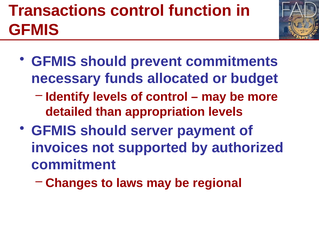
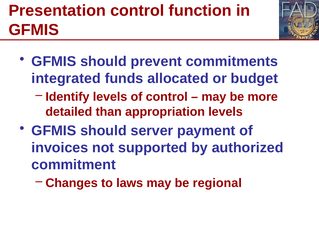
Transactions: Transactions -> Presentation
necessary: necessary -> integrated
